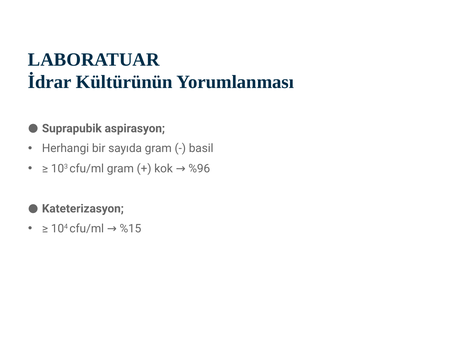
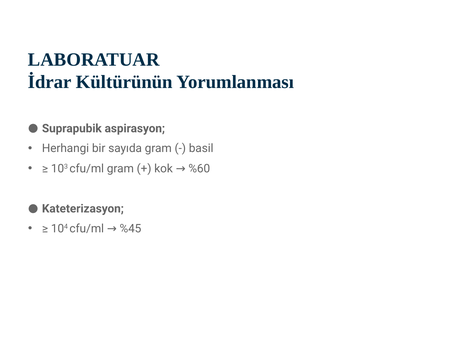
%96: %96 -> %60
%15: %15 -> %45
